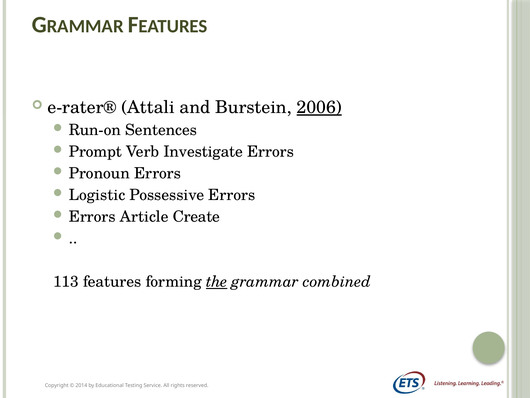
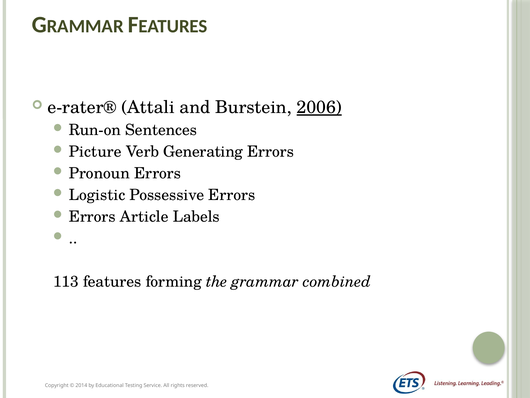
Prompt: Prompt -> Picture
Investigate: Investigate -> Generating
Create: Create -> Labels
the underline: present -> none
